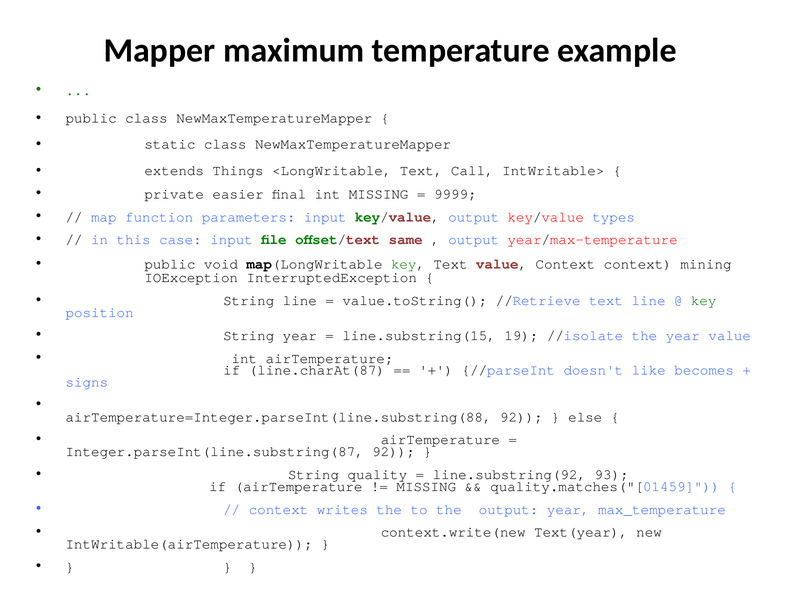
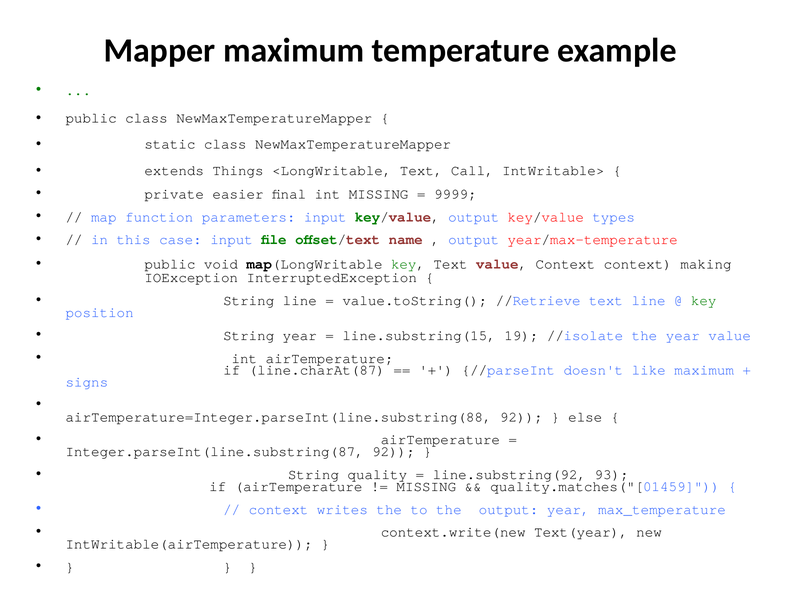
same: same -> name
mining: mining -> making
like becomes: becomes -> maximum
